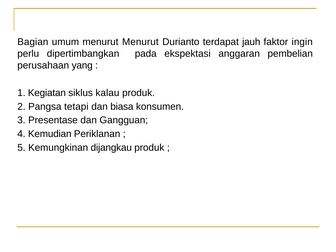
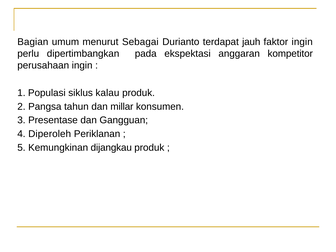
menurut Menurut: Menurut -> Sebagai
pembelian: pembelian -> kompetitor
perusahaan yang: yang -> ingin
Kegiatan: Kegiatan -> Populasi
tetapi: tetapi -> tahun
biasa: biasa -> millar
Kemudian: Kemudian -> Diperoleh
